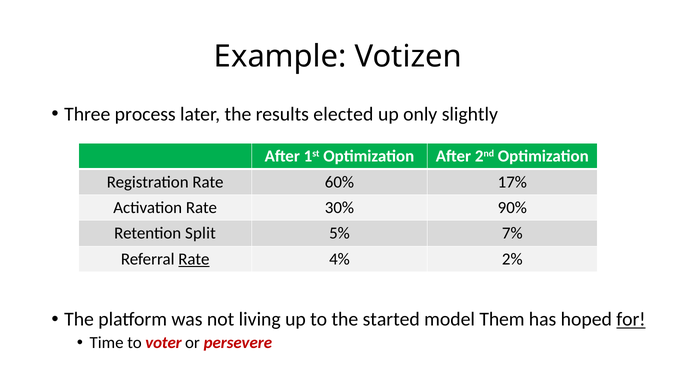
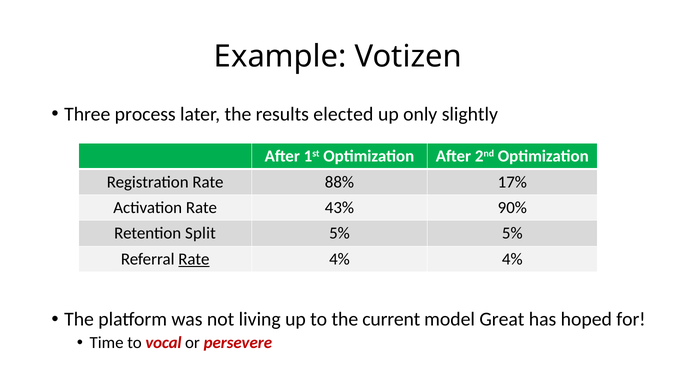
60%: 60% -> 88%
30%: 30% -> 43%
5% 7%: 7% -> 5%
4% 2%: 2% -> 4%
started: started -> current
Them: Them -> Great
for underline: present -> none
voter: voter -> vocal
